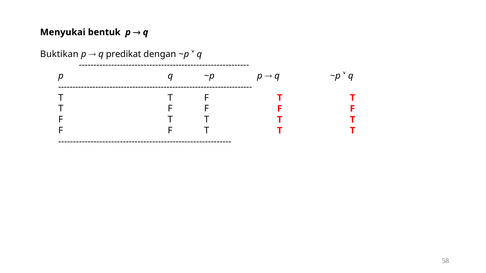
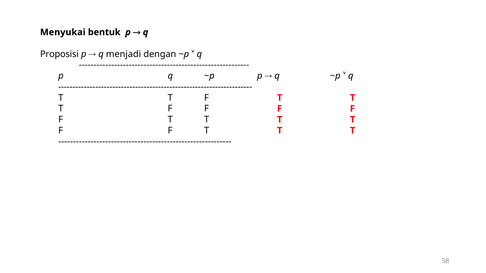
Buktikan: Buktikan -> Proposisi
predikat: predikat -> menjadi
